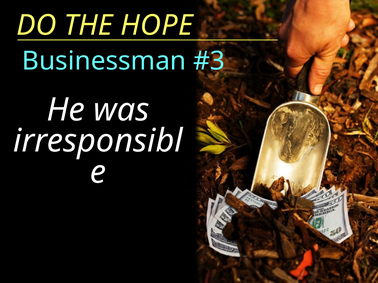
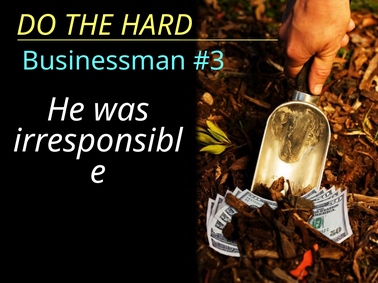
HOPE: HOPE -> HARD
